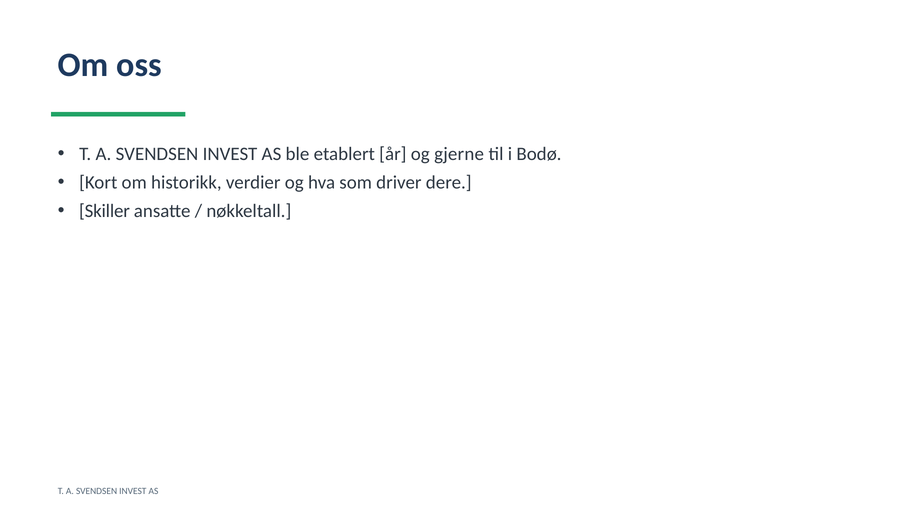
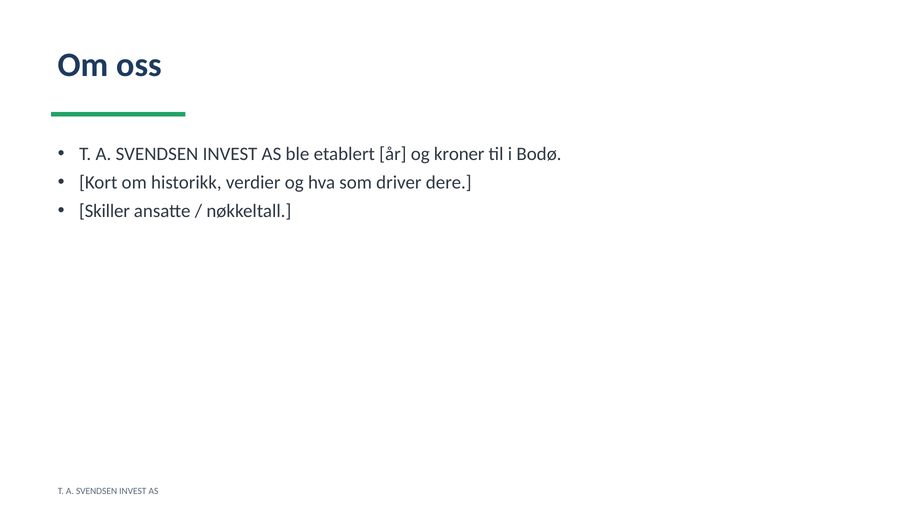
gjerne: gjerne -> kroner
